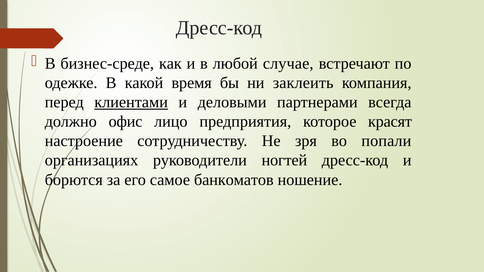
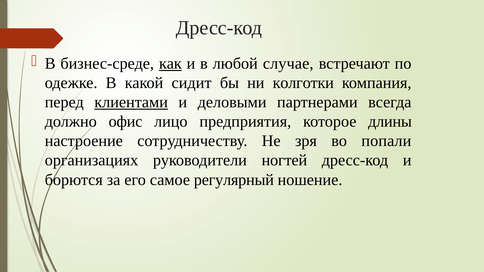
как underline: none -> present
время: время -> сидит
заклеить: заклеить -> колготки
красят: красят -> длины
банкоматов: банкоматов -> регулярный
